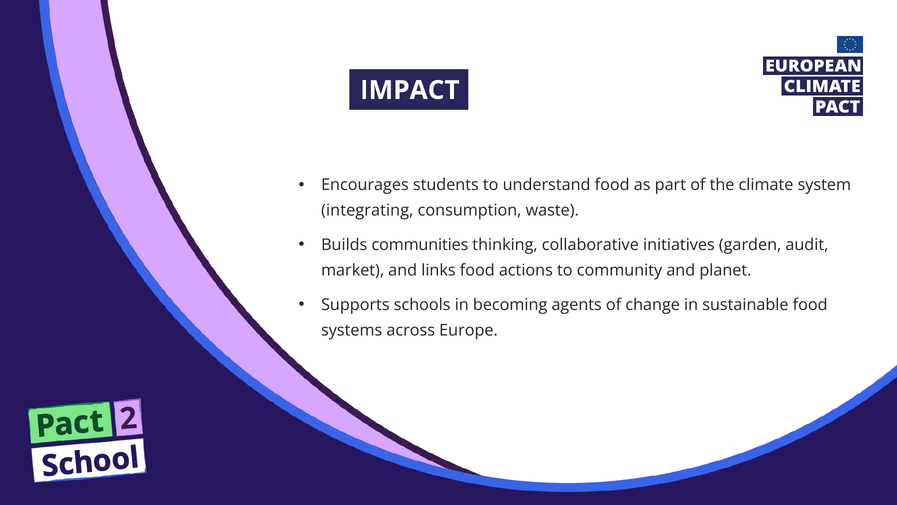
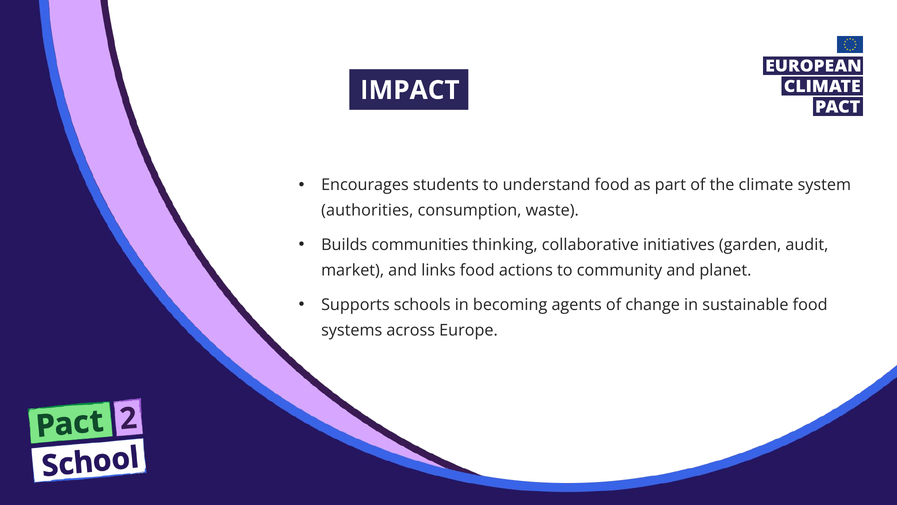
integrating: integrating -> authorities
